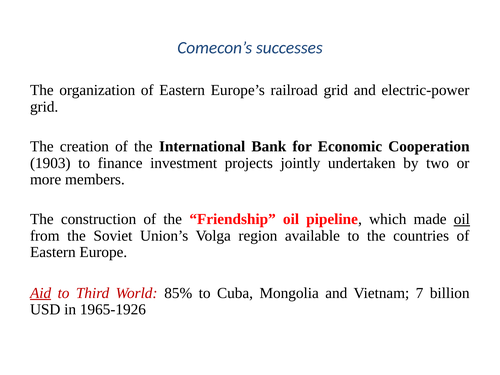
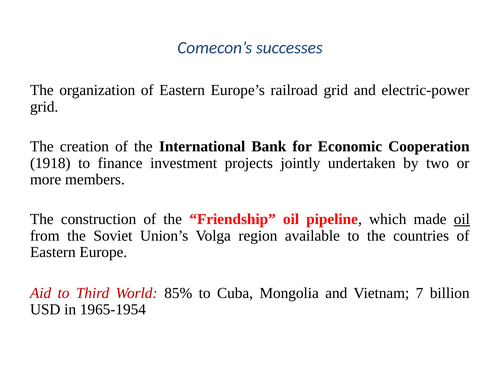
1903: 1903 -> 1918
Aid underline: present -> none
1965-1926: 1965-1926 -> 1965-1954
